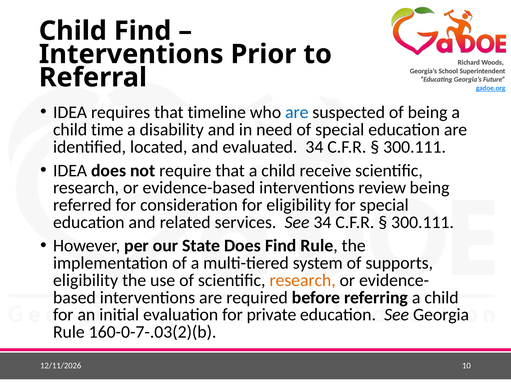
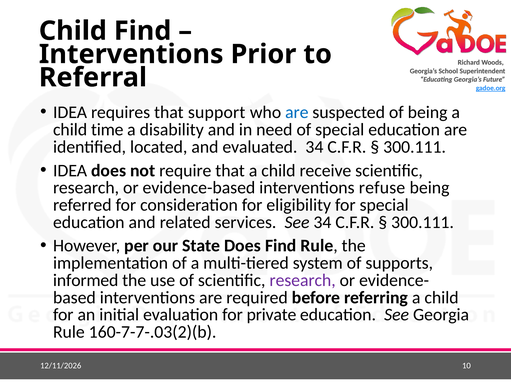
timeline: timeline -> support
review: review -> refuse
eligibility at (86, 280): eligibility -> informed
research at (303, 280) colour: orange -> purple
160-0-7-.03(2)(b: 160-0-7-.03(2)(b -> 160-7-7-.03(2)(b
